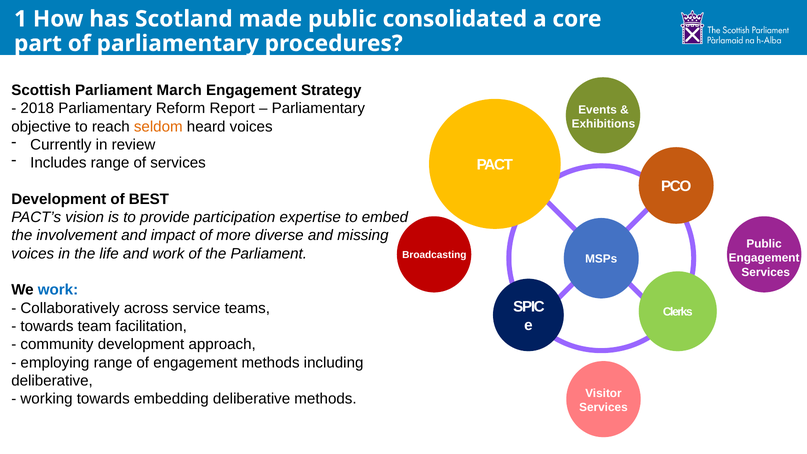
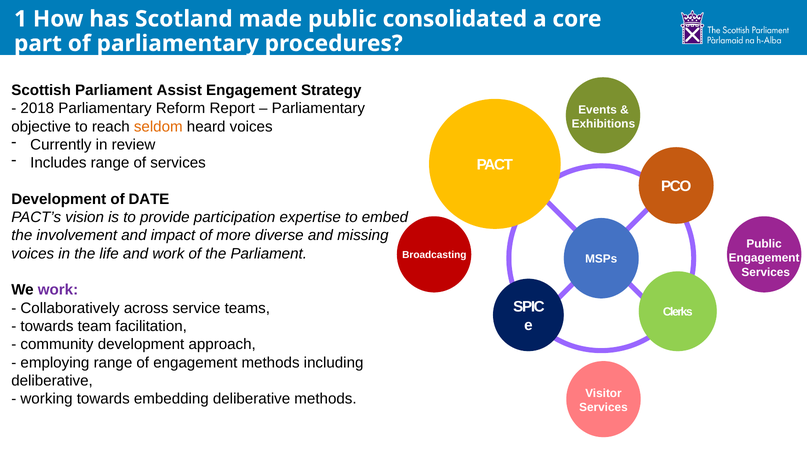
March: March -> Assist
BEST: BEST -> DATE
work at (58, 290) colour: blue -> purple
